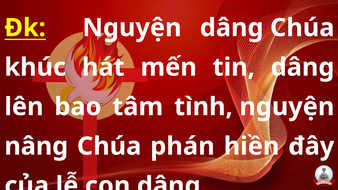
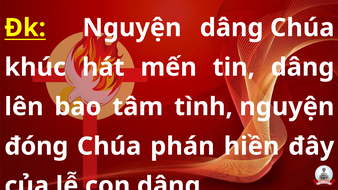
nâng: nâng -> đóng
